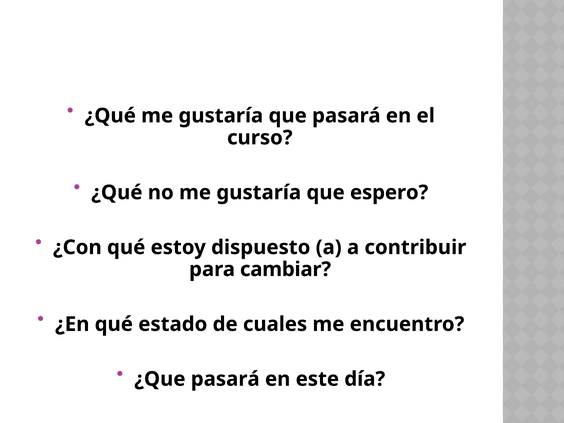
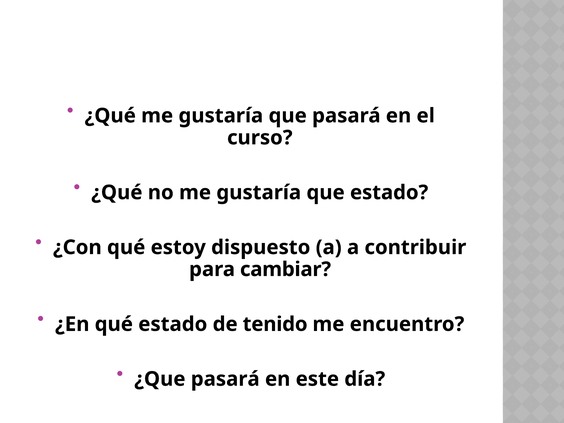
que espero: espero -> estado
cuales: cuales -> tenido
